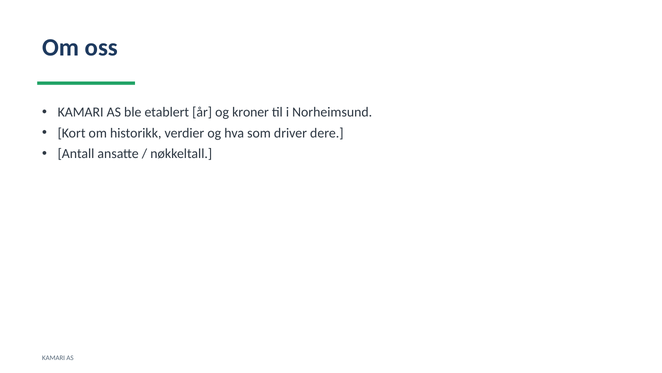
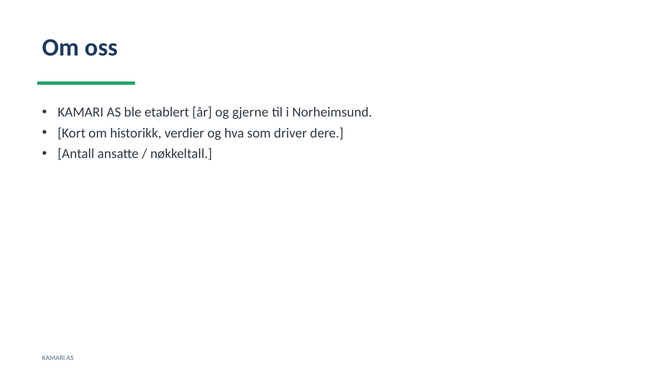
kroner: kroner -> gjerne
